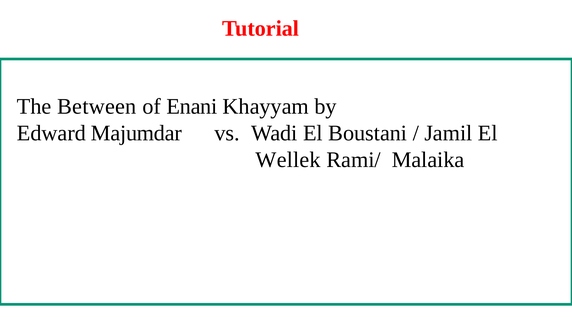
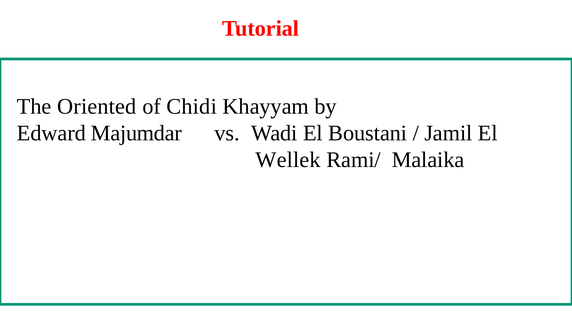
Between: Between -> Oriented
Enani: Enani -> Chidi
